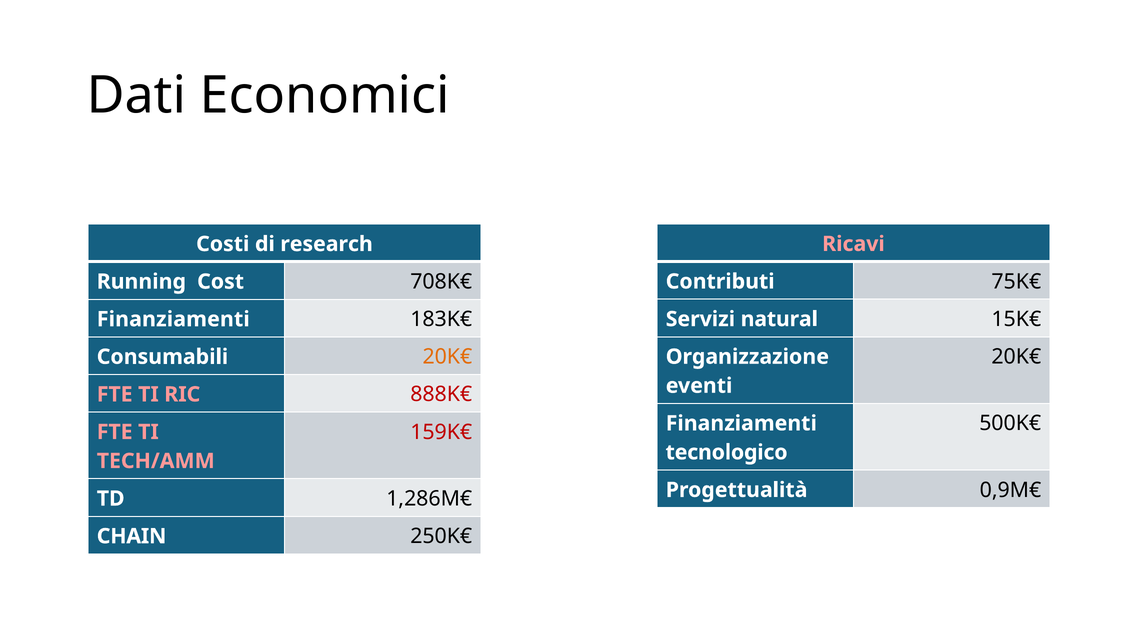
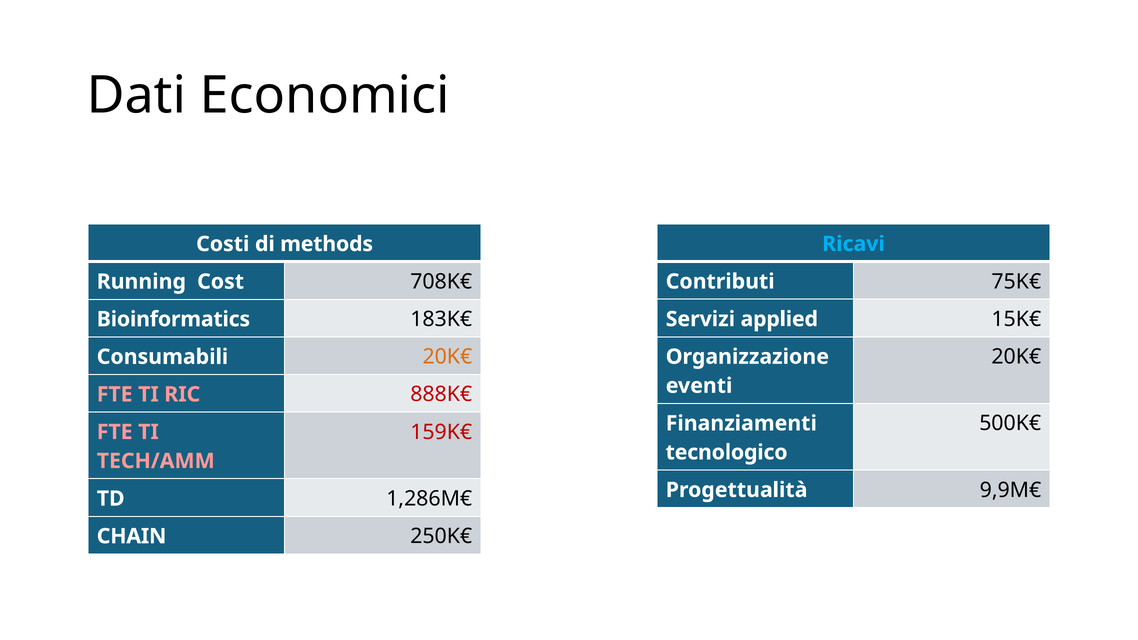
Ricavi colour: pink -> light blue
research: research -> methods
Finanziamenti at (173, 319): Finanziamenti -> Bioinformatics
natural: natural -> applied
0,9M€: 0,9M€ -> 9,9M€
